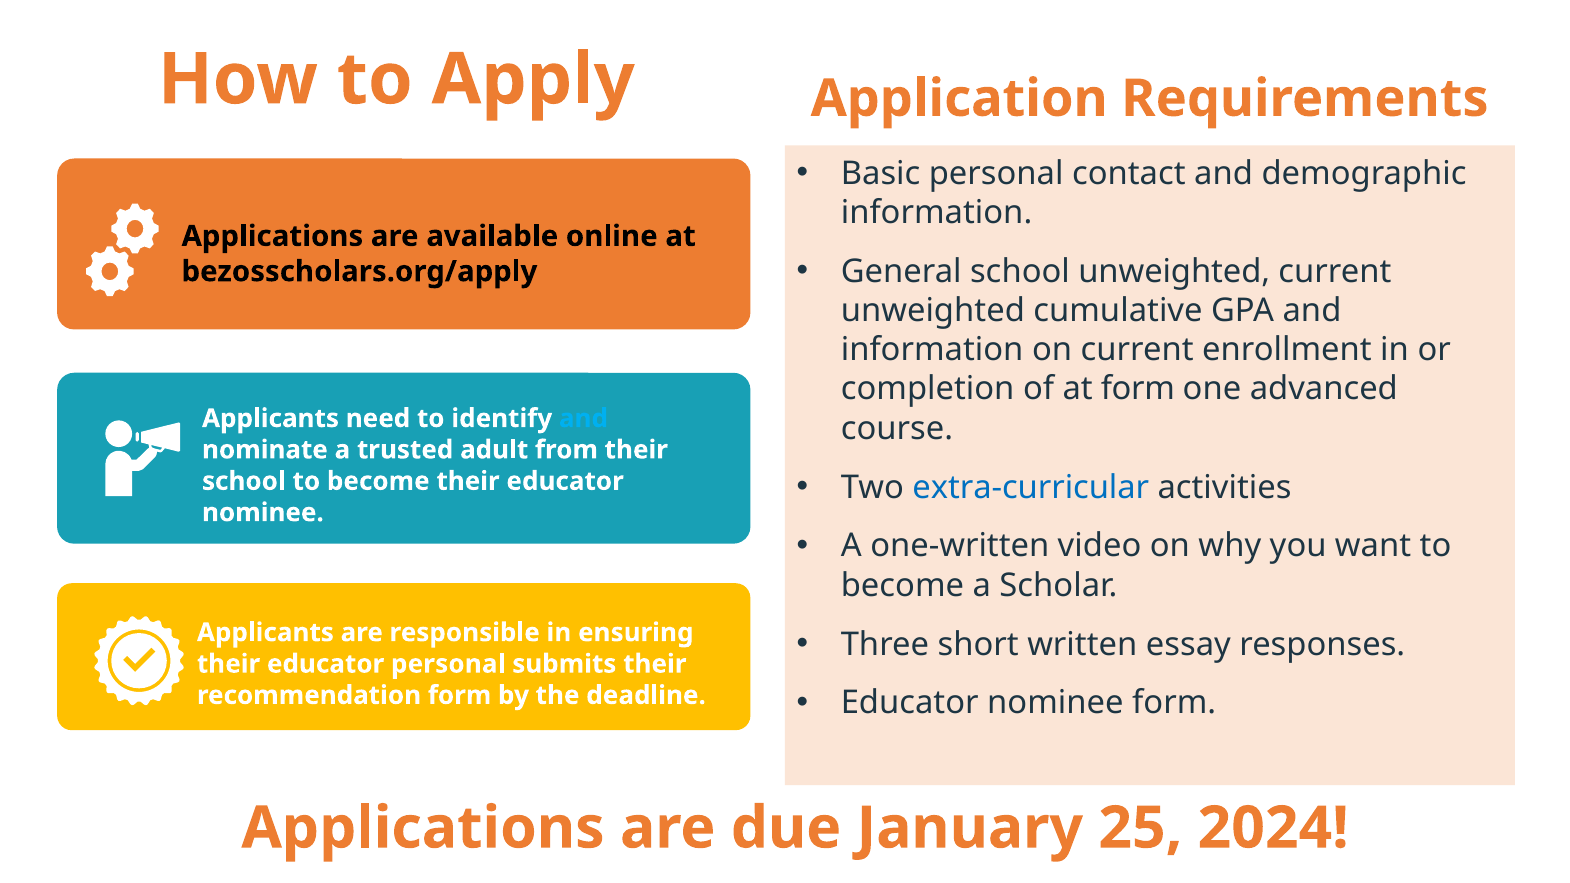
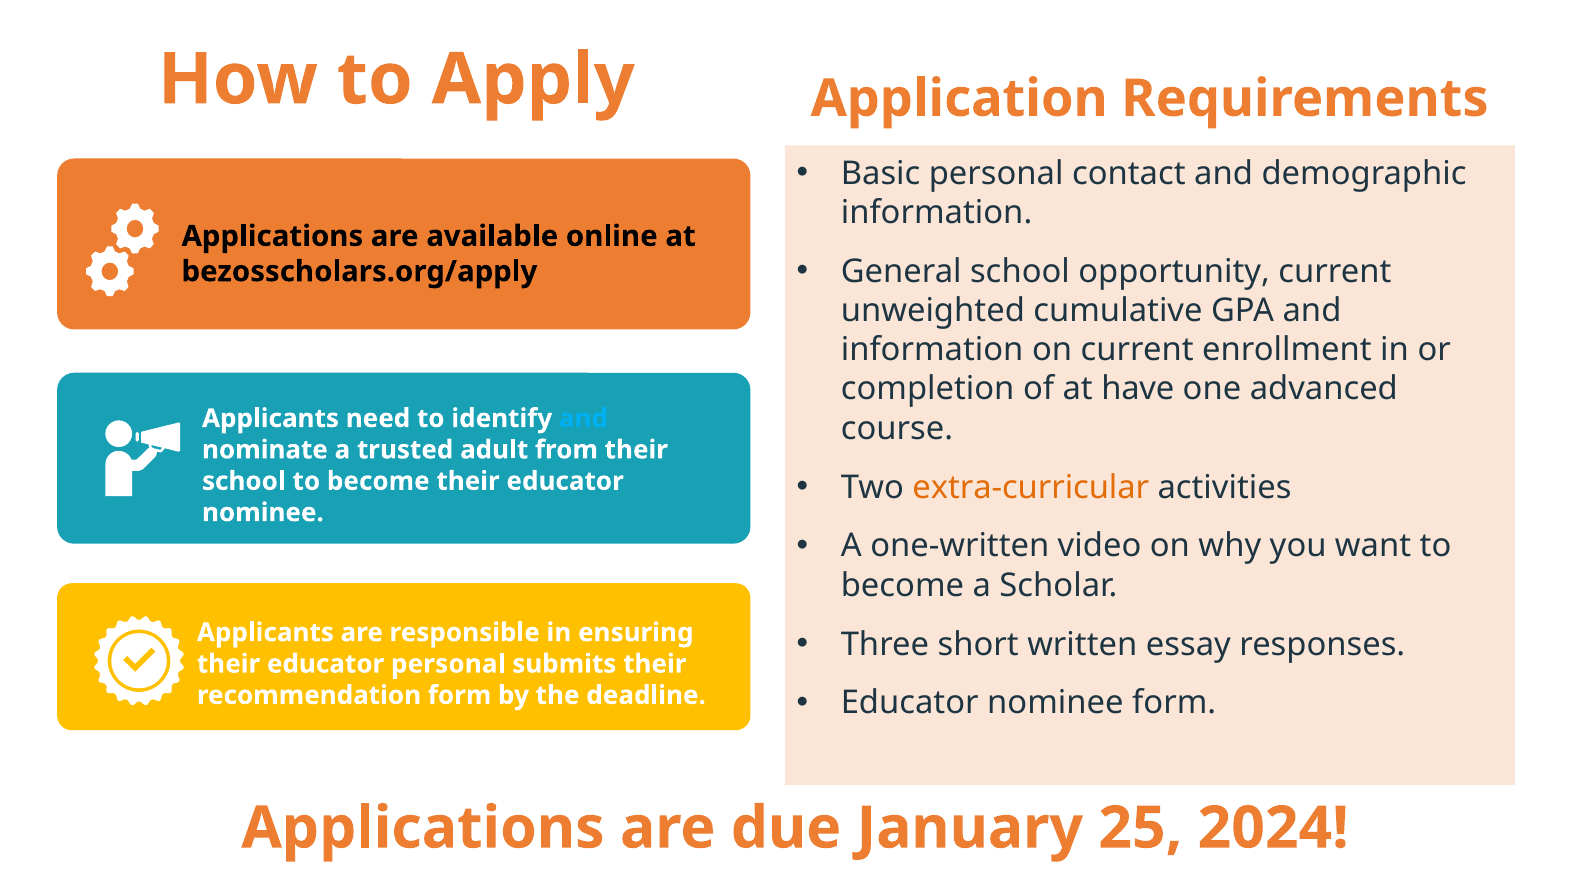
school unweighted: unweighted -> opportunity
at form: form -> have
extra-curricular colour: blue -> orange
